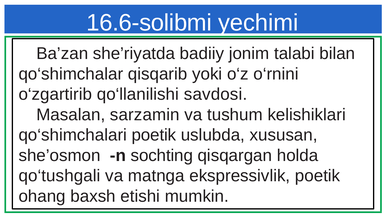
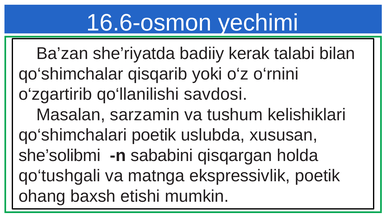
16.6-solibmi: 16.6-solibmi -> 16.6-osmon
jonim: jonim -> kerak
she’osmon: she’osmon -> she’solibmi
sochting: sochting -> sababini
